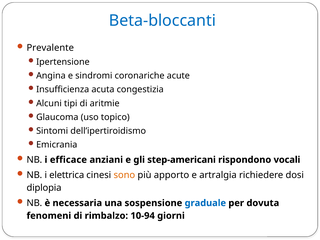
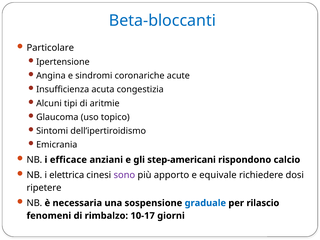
Prevalente: Prevalente -> Particolare
vocali: vocali -> calcio
sono colour: orange -> purple
artralgia: artralgia -> equivale
diplopia: diplopia -> ripetere
dovuta: dovuta -> rilascio
10-94: 10-94 -> 10-17
